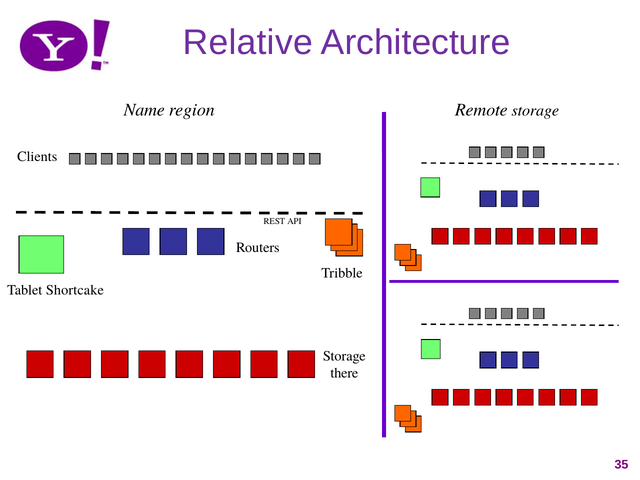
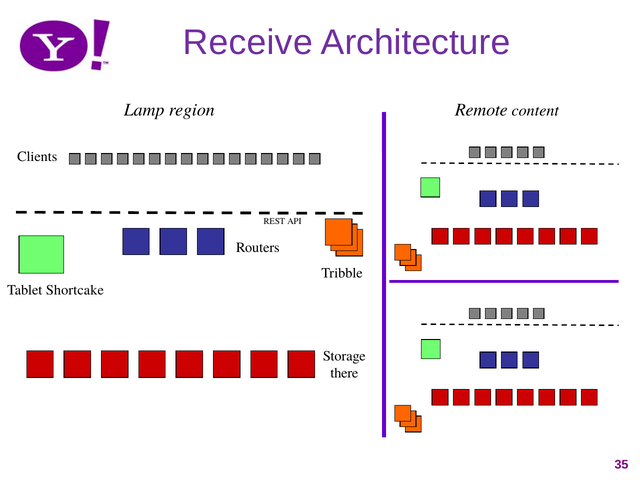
Relative: Relative -> Receive
Name: Name -> Lamp
Remote storage: storage -> content
